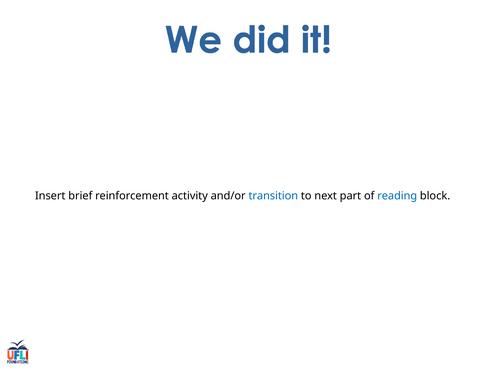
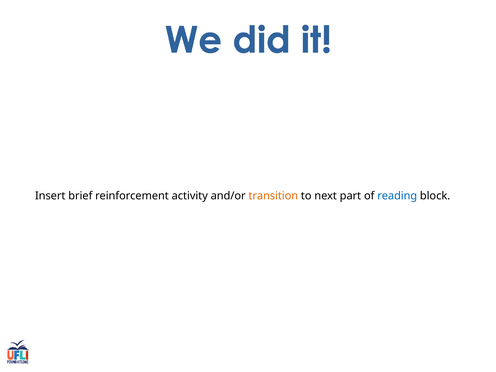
transition colour: blue -> orange
